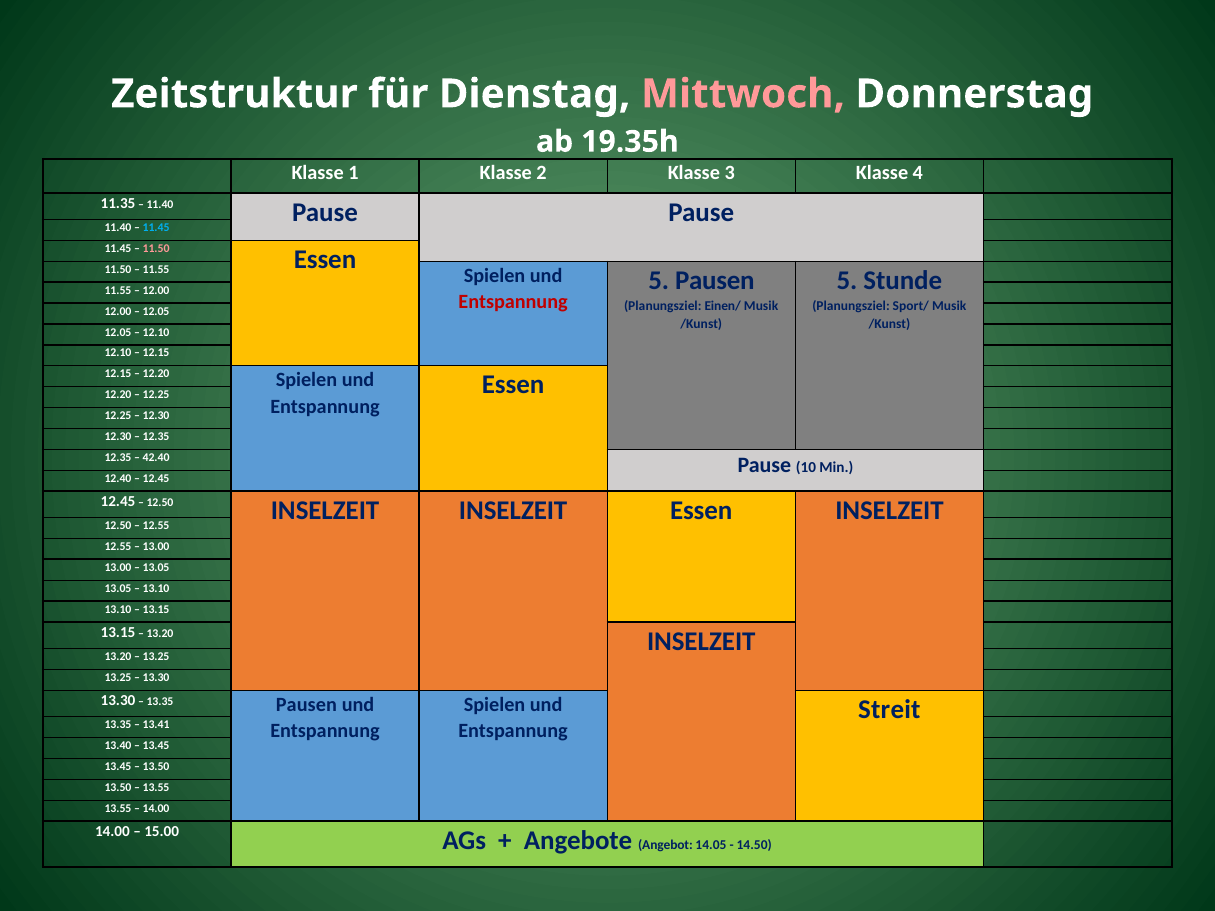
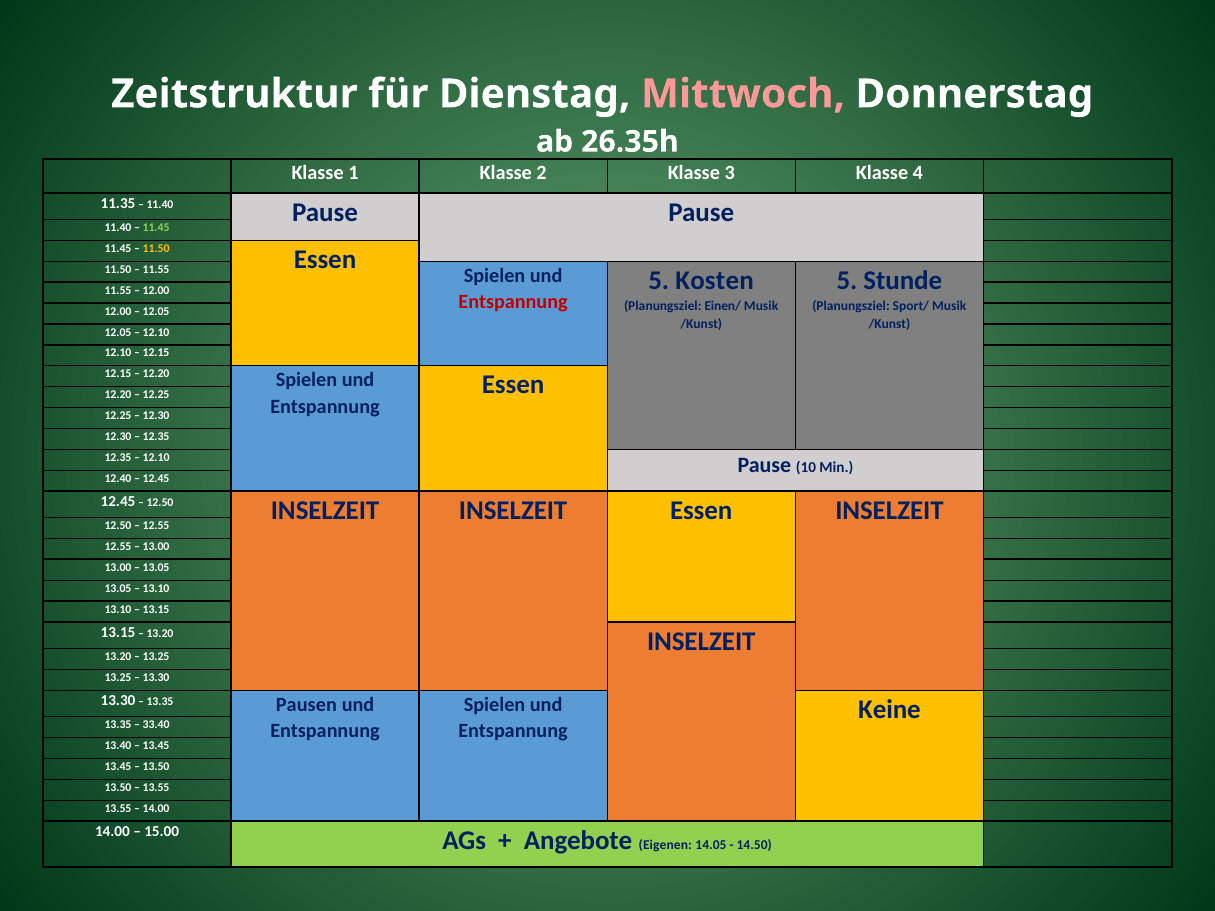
19.35h: 19.35h -> 26.35h
11.45 at (156, 228) colour: light blue -> light green
11.50 at (156, 249) colour: pink -> yellow
5 Pausen: Pausen -> Kosten
42.40 at (156, 458): 42.40 -> 12.10
Streit: Streit -> Keine
13.41: 13.41 -> 33.40
Angebot: Angebot -> Eigenen
